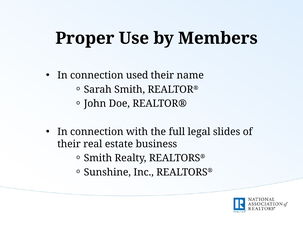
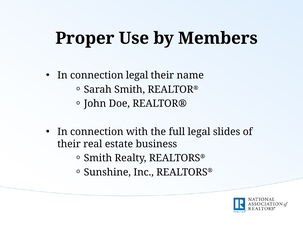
connection used: used -> legal
